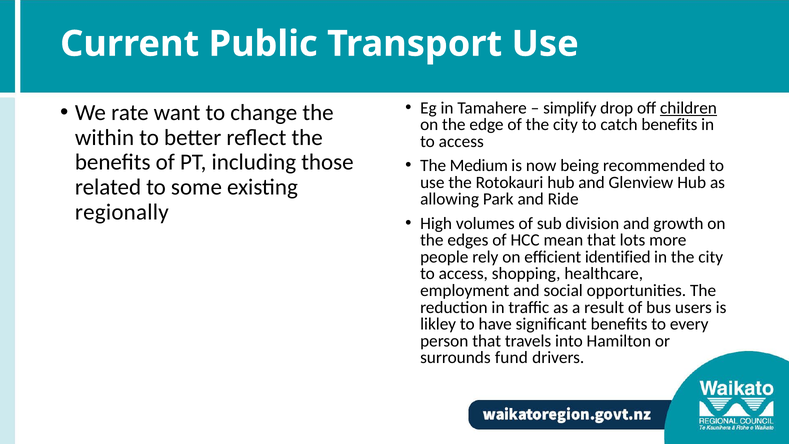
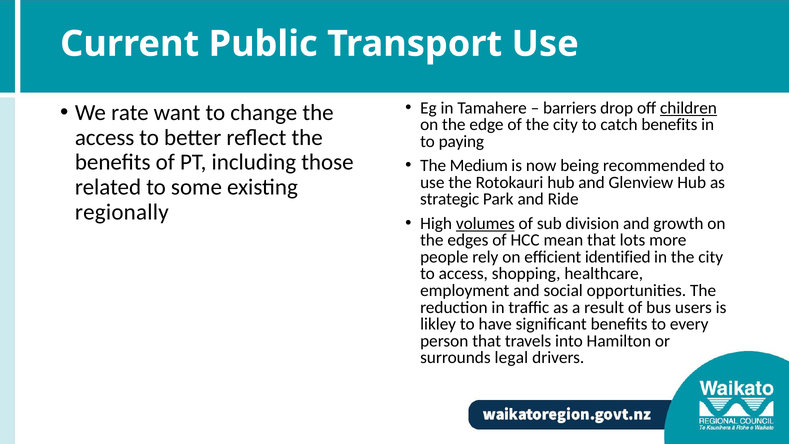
simplify: simplify -> barriers
within at (105, 137): within -> access
access at (461, 141): access -> paying
allowing: allowing -> strategic
volumes underline: none -> present
fund: fund -> legal
